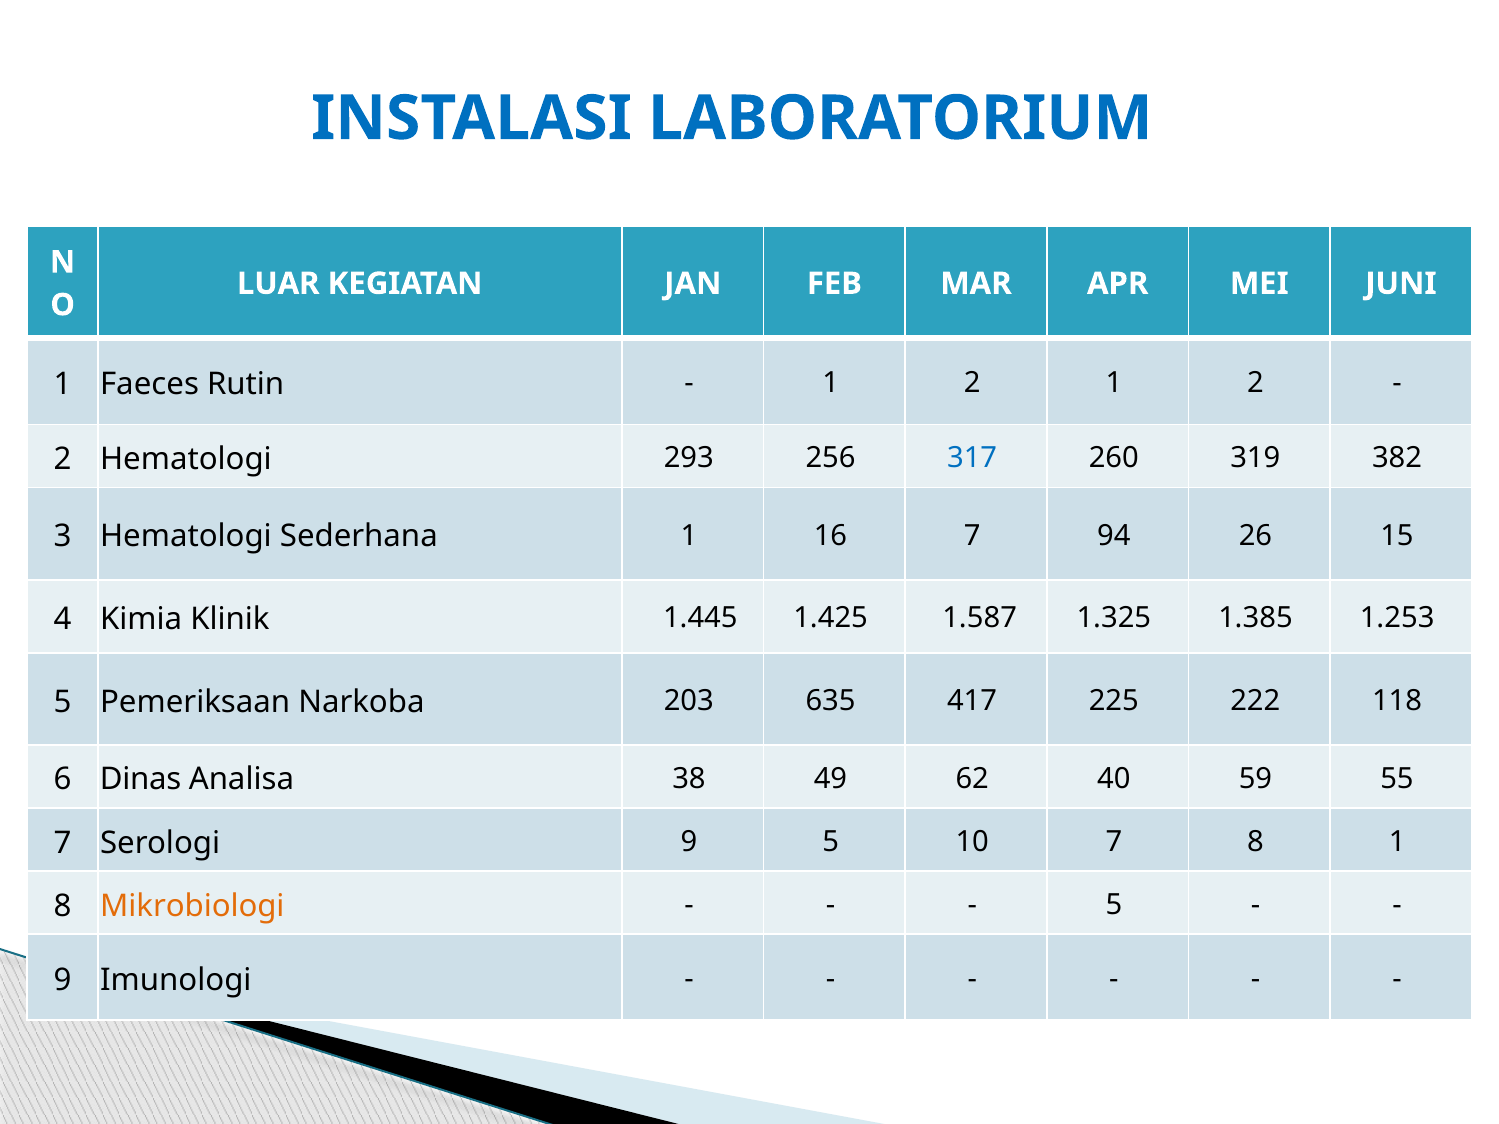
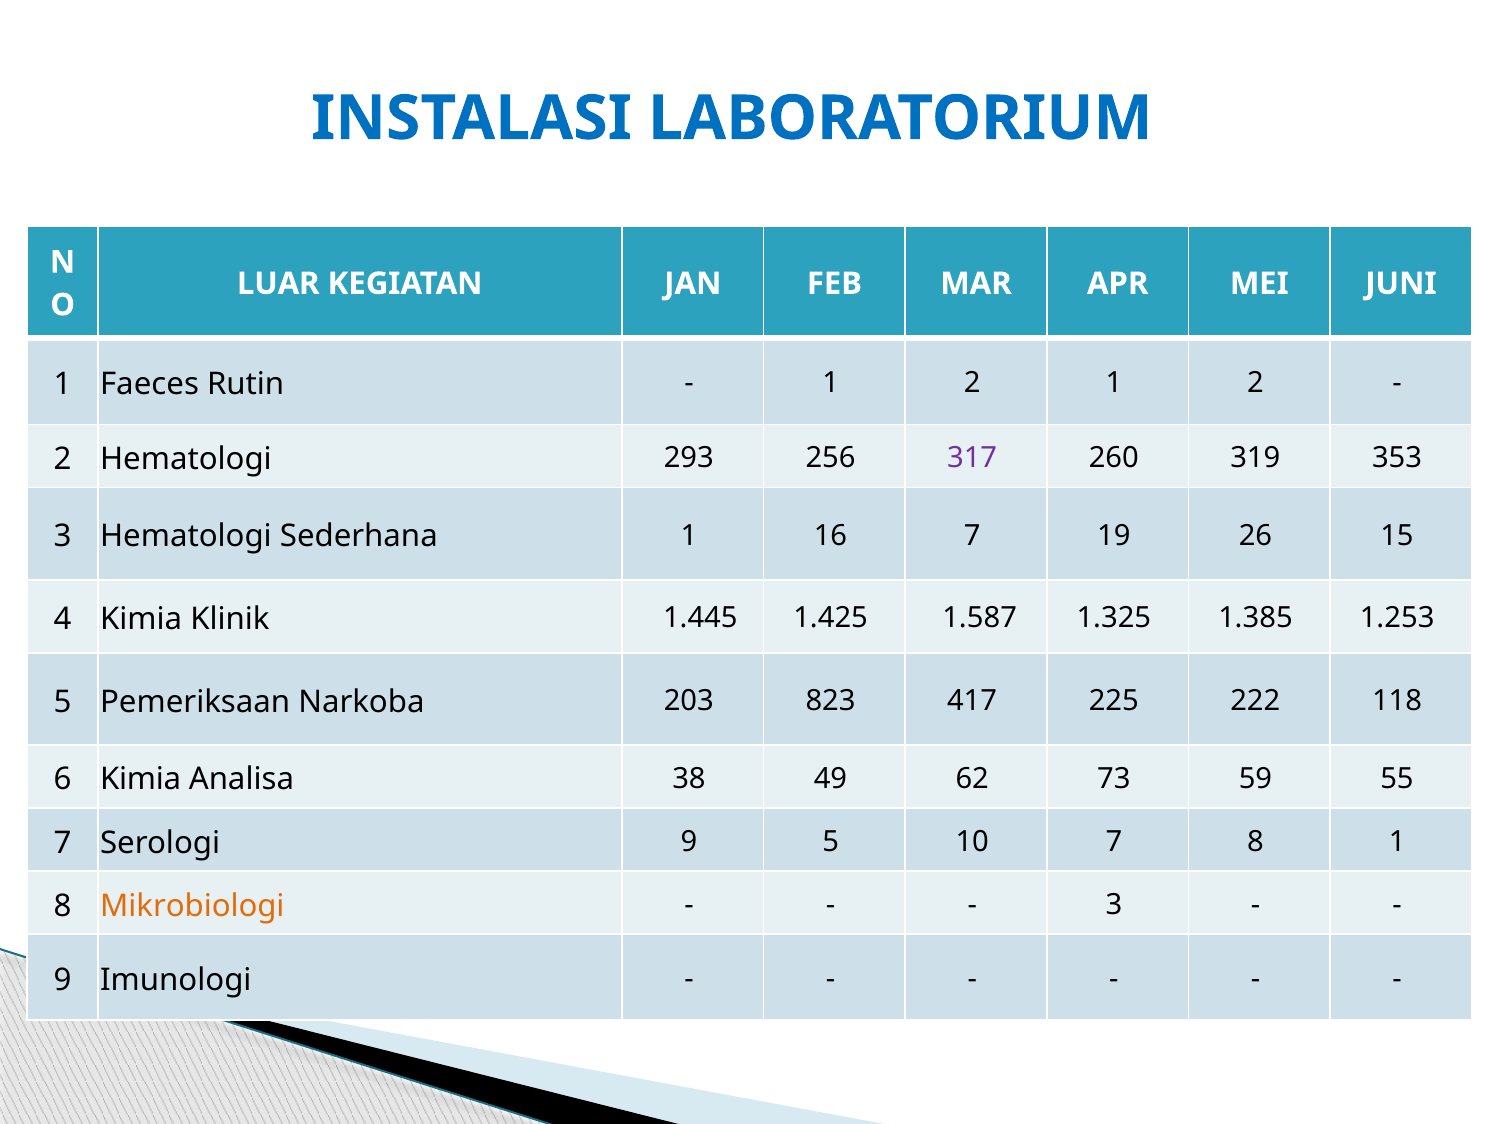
317 colour: blue -> purple
382: 382 -> 353
94: 94 -> 19
635: 635 -> 823
6 Dinas: Dinas -> Kimia
40: 40 -> 73
5 at (1114, 905): 5 -> 3
